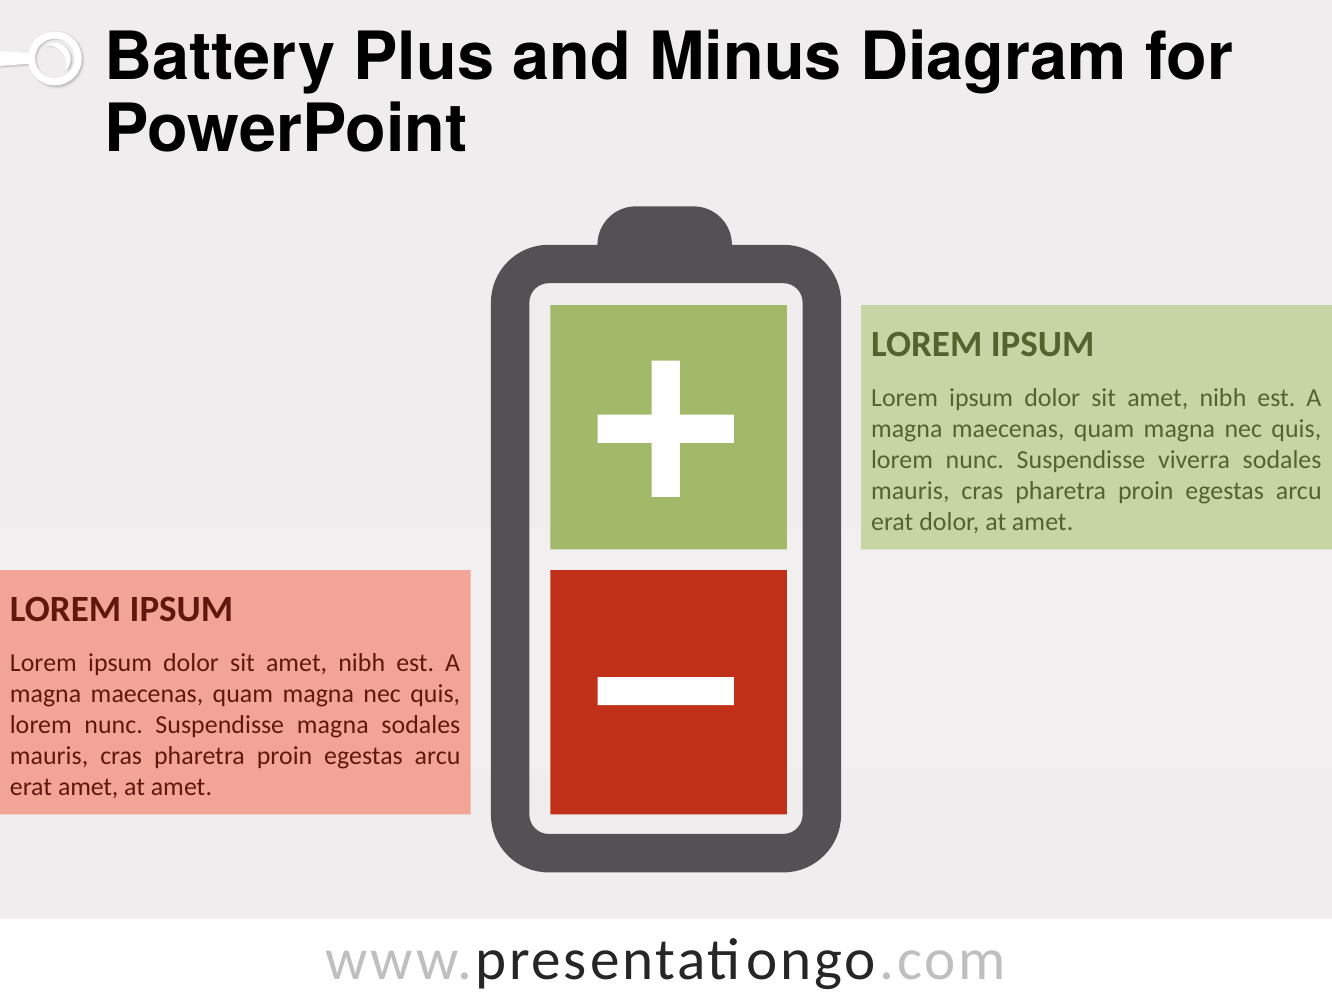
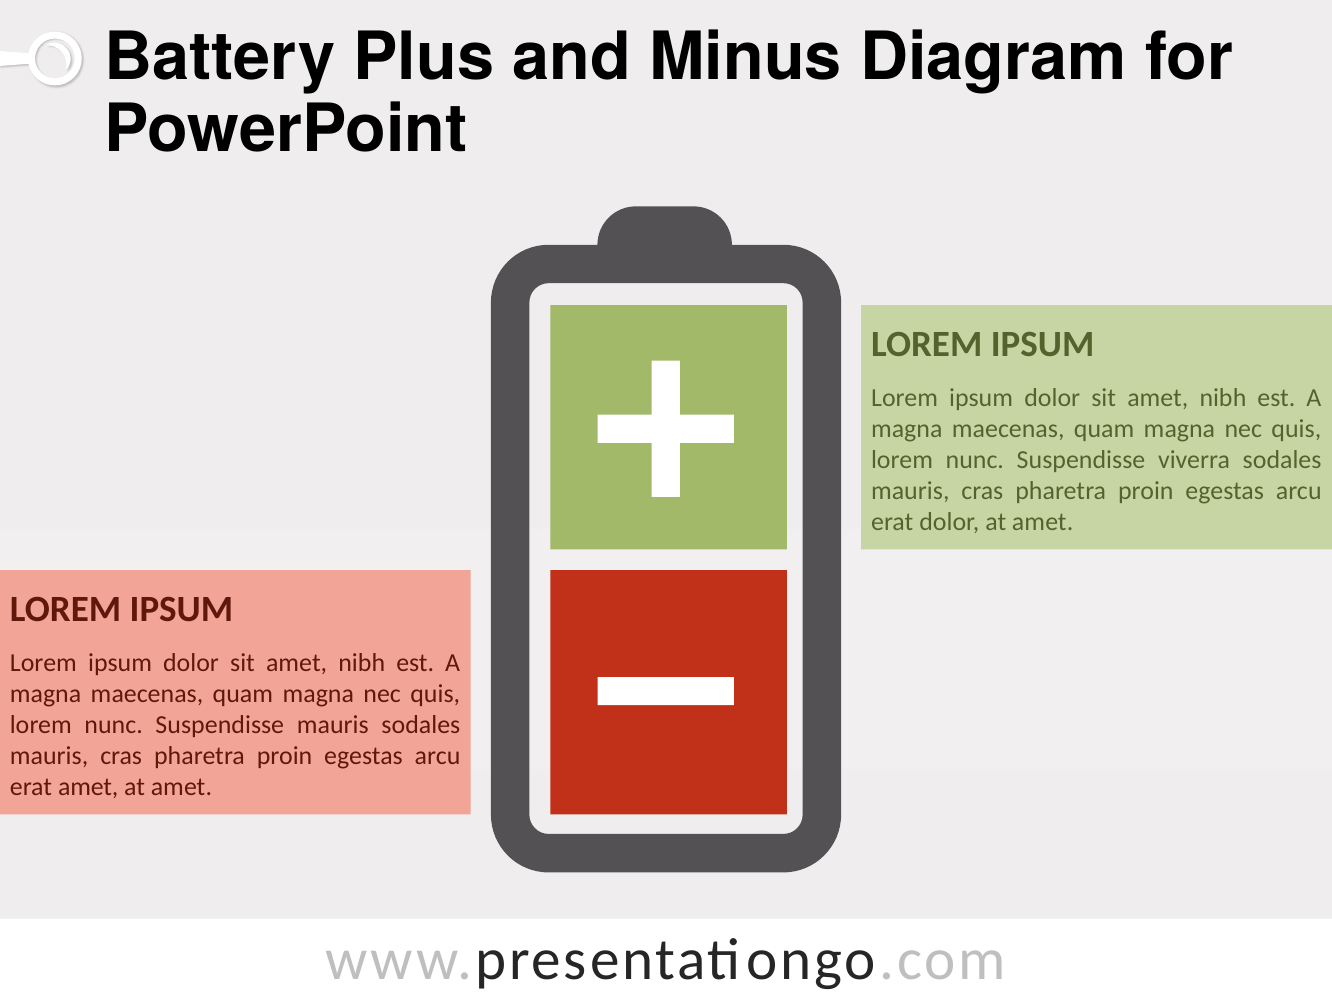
Suspendisse magna: magna -> mauris
